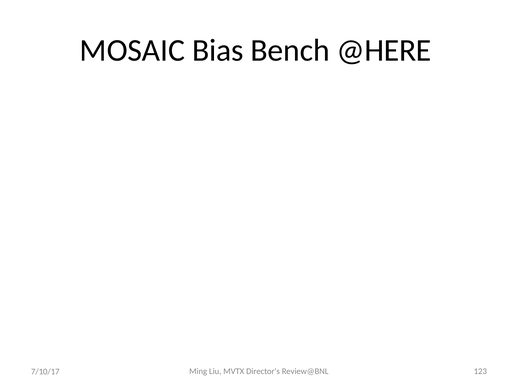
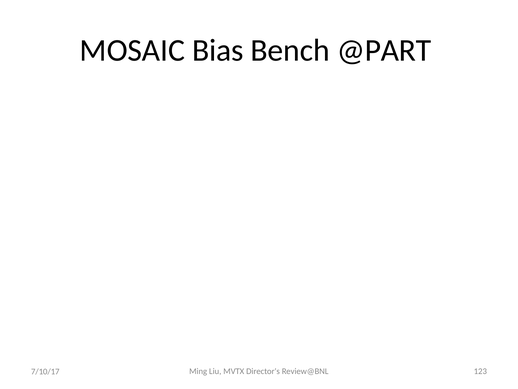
@HERE: @HERE -> @PART
